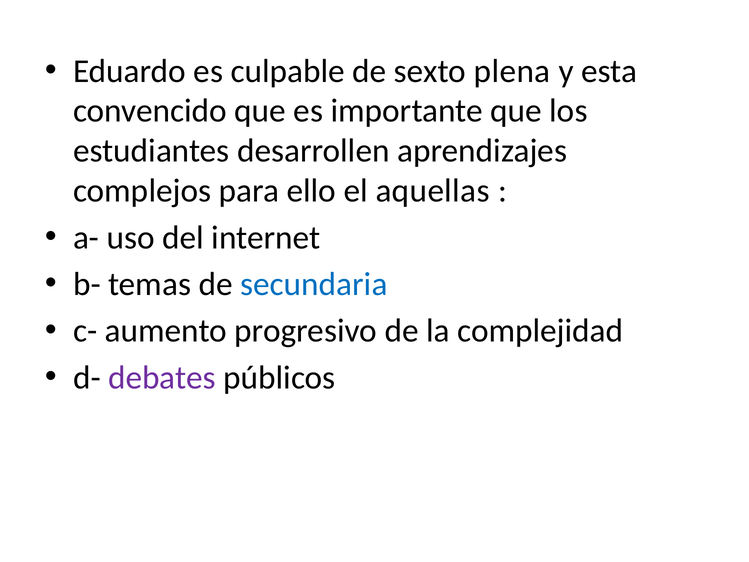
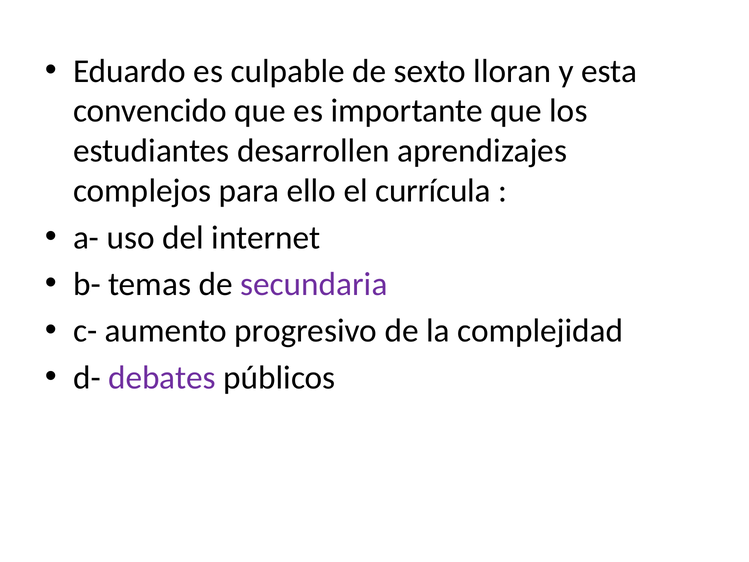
plena: plena -> lloran
aquellas: aquellas -> currícula
secundaria colour: blue -> purple
